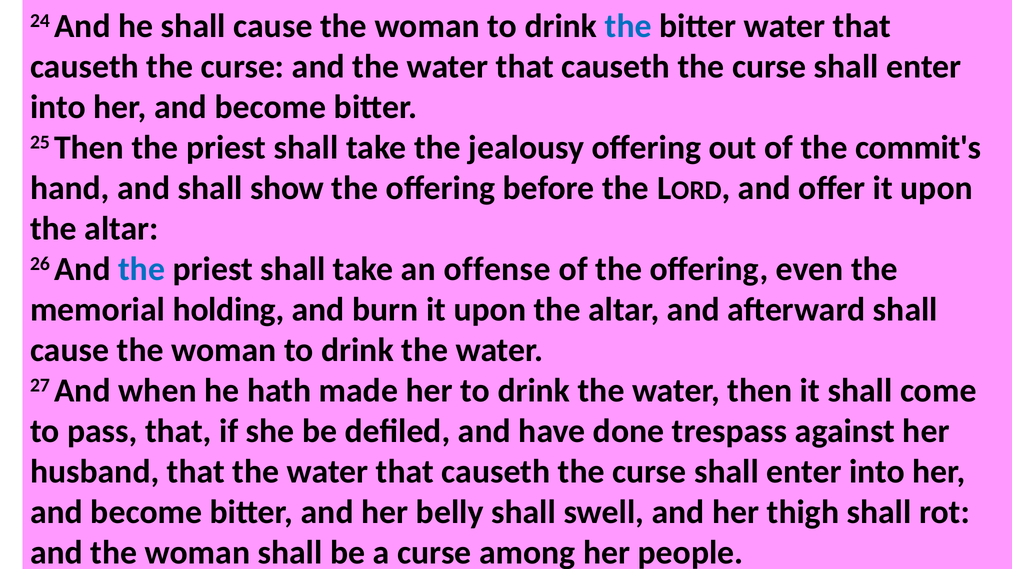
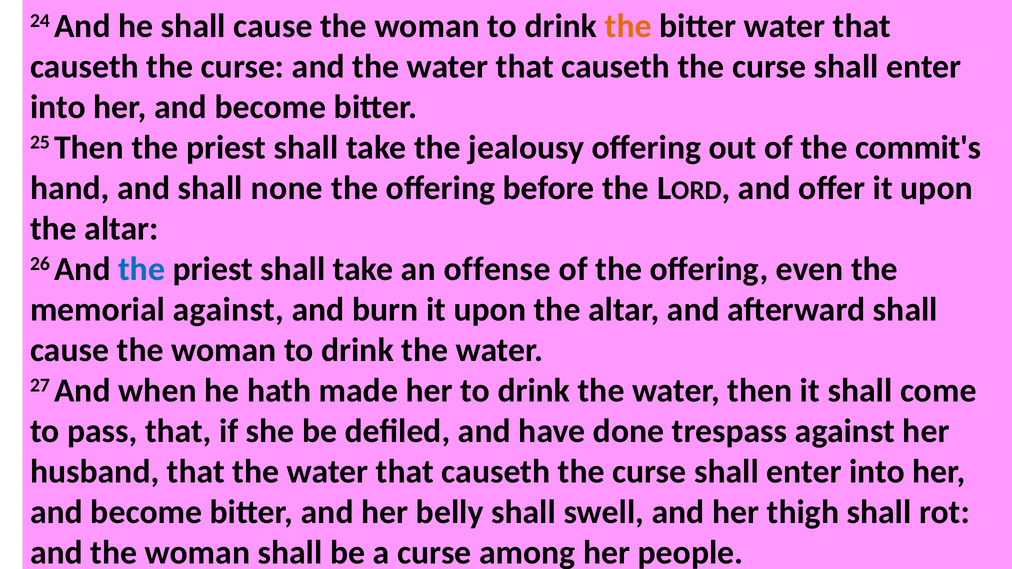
the at (628, 26) colour: blue -> orange
show: show -> none
memorial holding: holding -> against
